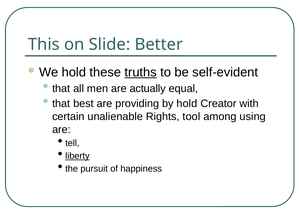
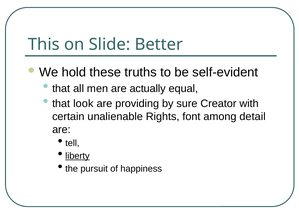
truths underline: present -> none
best: best -> look
by hold: hold -> sure
tool: tool -> font
using: using -> detail
